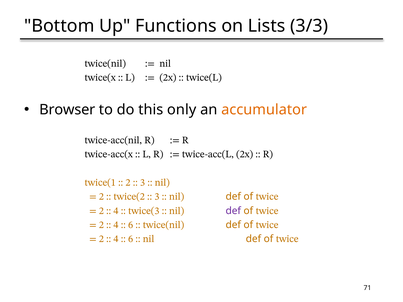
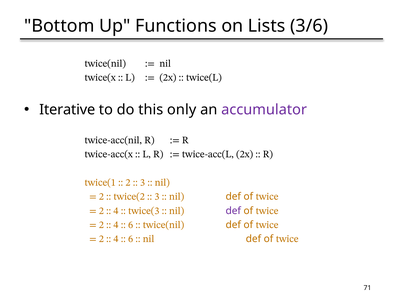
3/3: 3/3 -> 3/6
Browser: Browser -> Iterative
accumulator colour: orange -> purple
